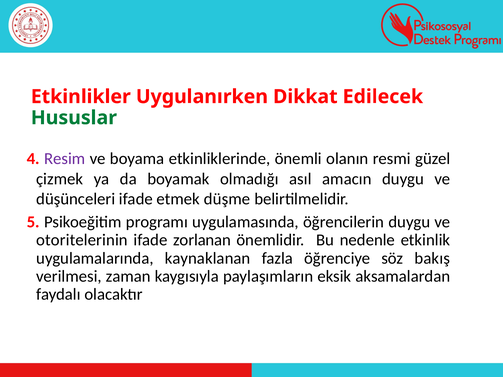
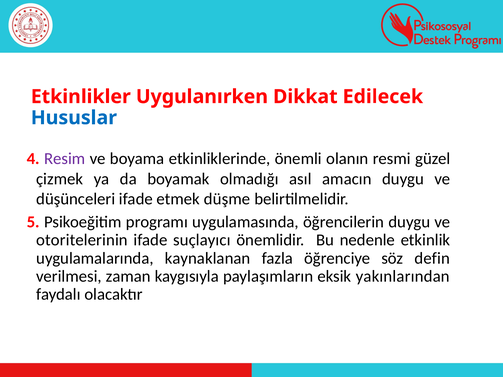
Hususlar colour: green -> blue
zorlanan: zorlanan -> suçlayıcı
bakış: bakış -> defin
aksamalardan: aksamalardan -> yakınlarından
